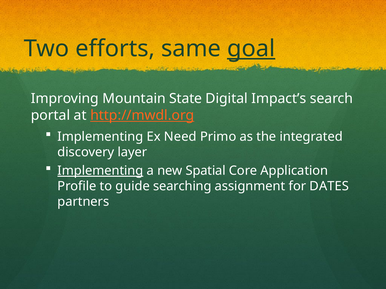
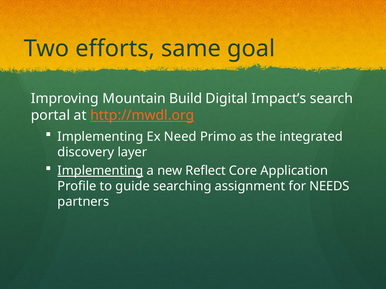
goal underline: present -> none
State: State -> Build
Spatial: Spatial -> Reflect
DATES: DATES -> NEEDS
